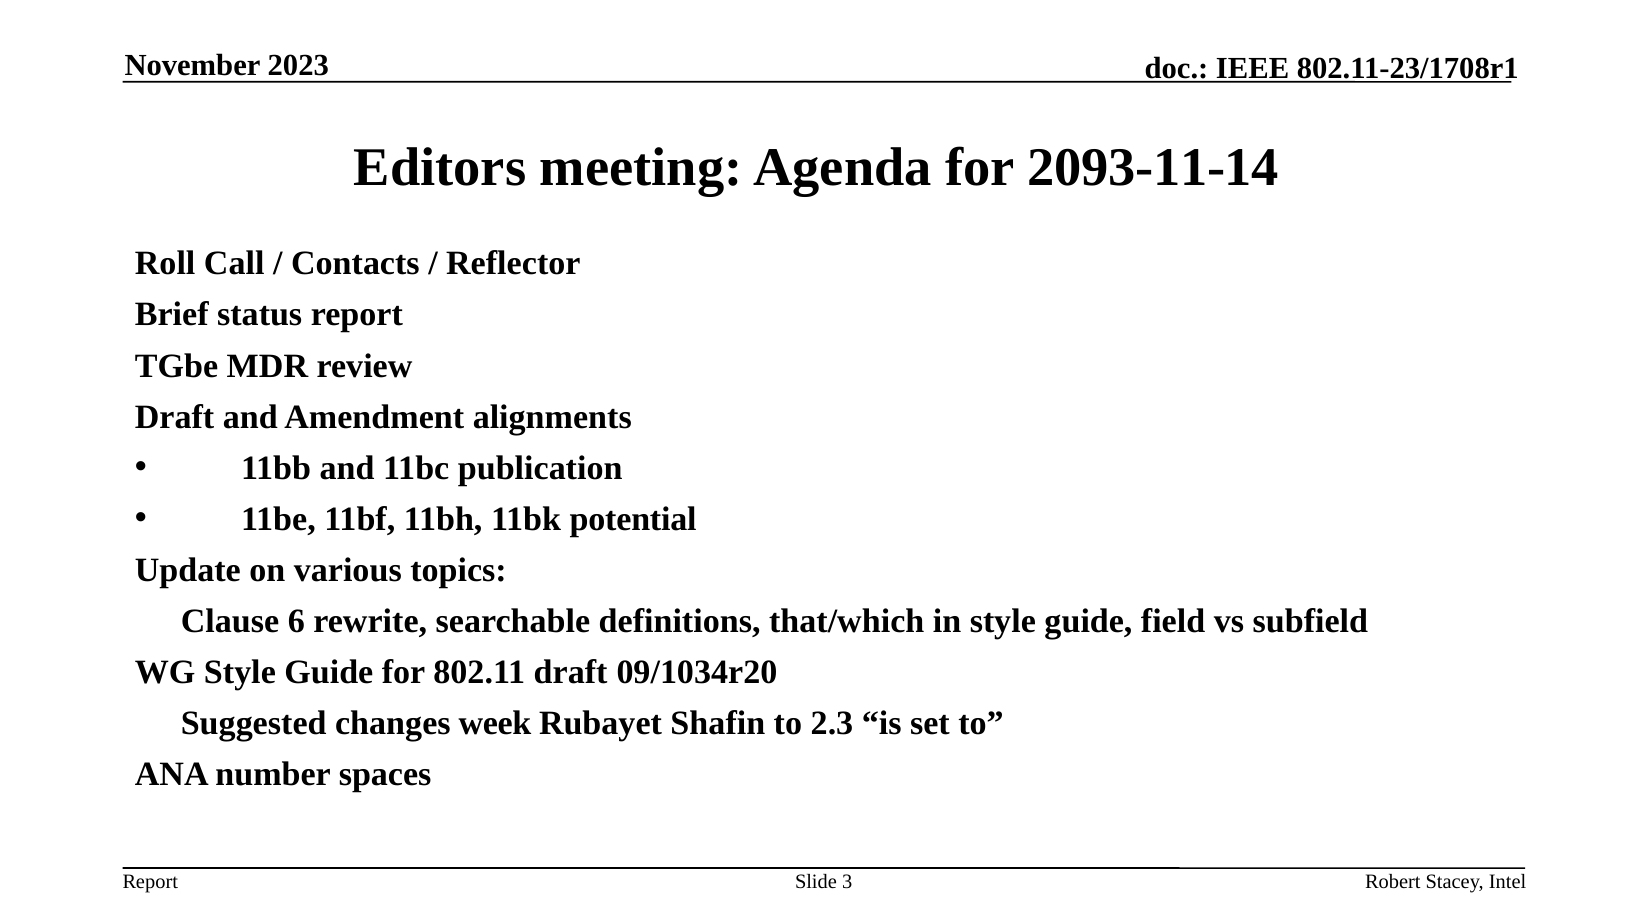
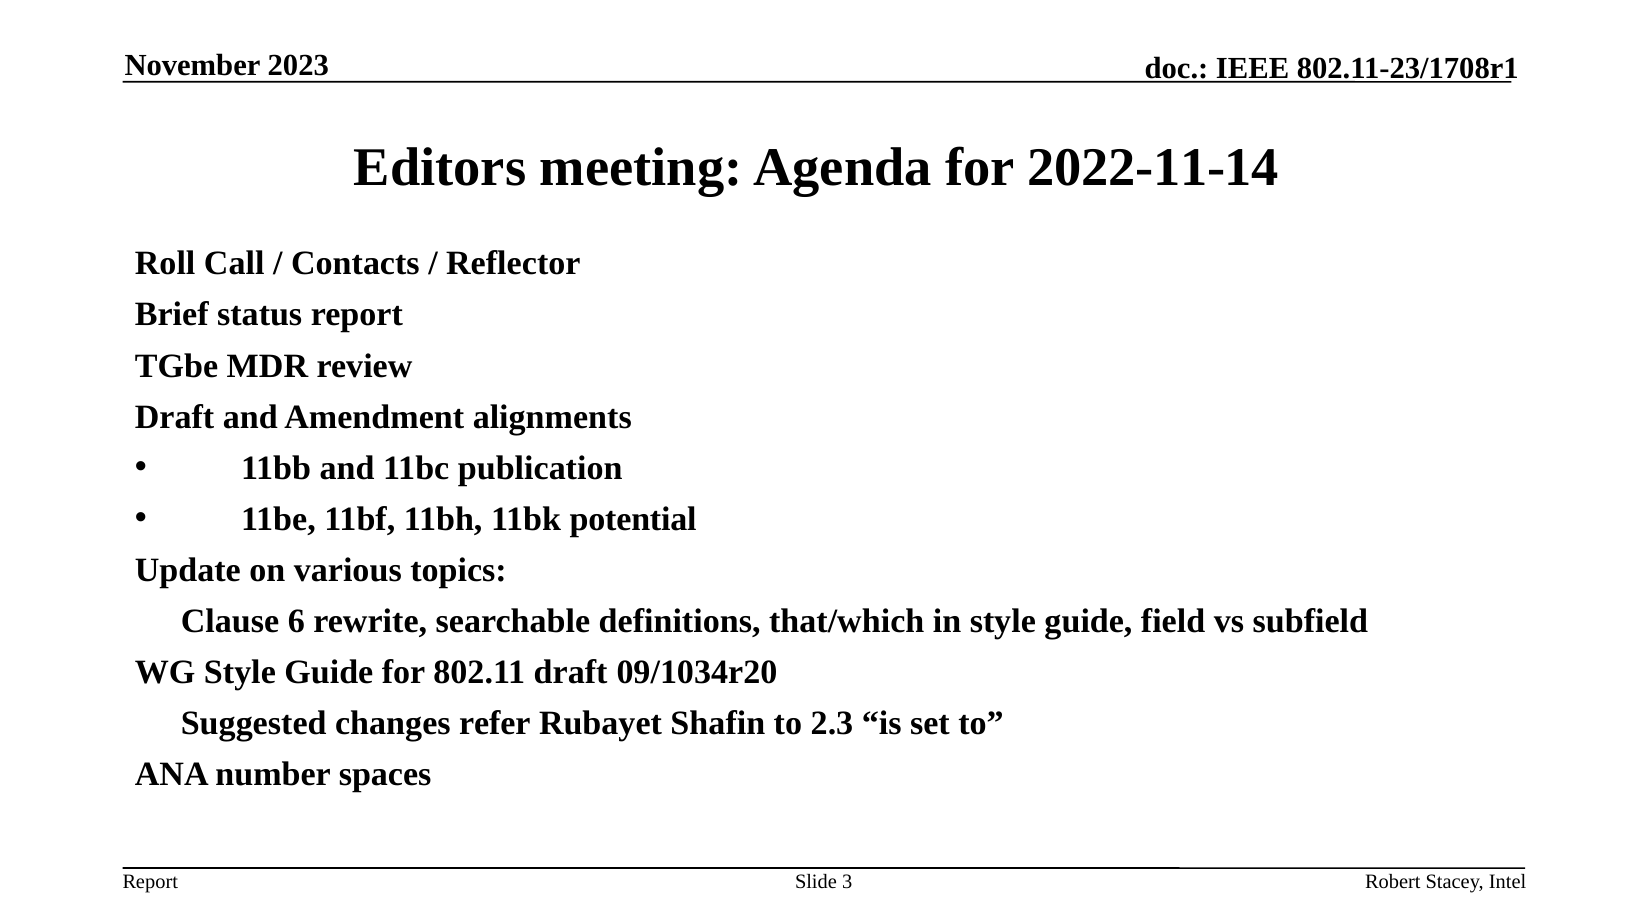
2093-11-14: 2093-11-14 -> 2022-11-14
week: week -> refer
